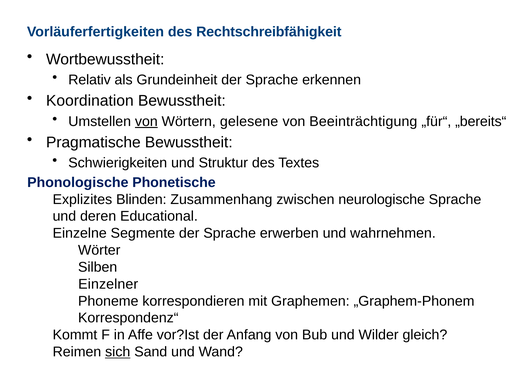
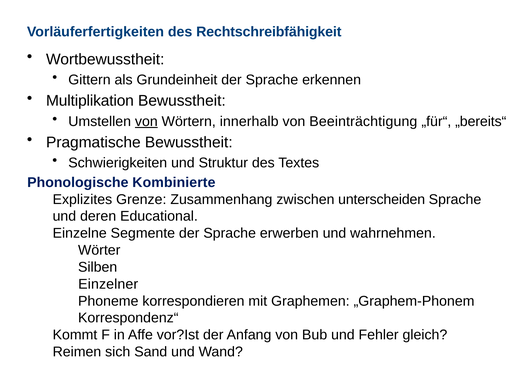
Relativ: Relativ -> Gittern
Koordination: Koordination -> Multiplikation
gelesene: gelesene -> innerhalb
Phonetische: Phonetische -> Kombinierte
Blinden: Blinden -> Grenze
neurologische: neurologische -> unterscheiden
Wilder: Wilder -> Fehler
sich underline: present -> none
